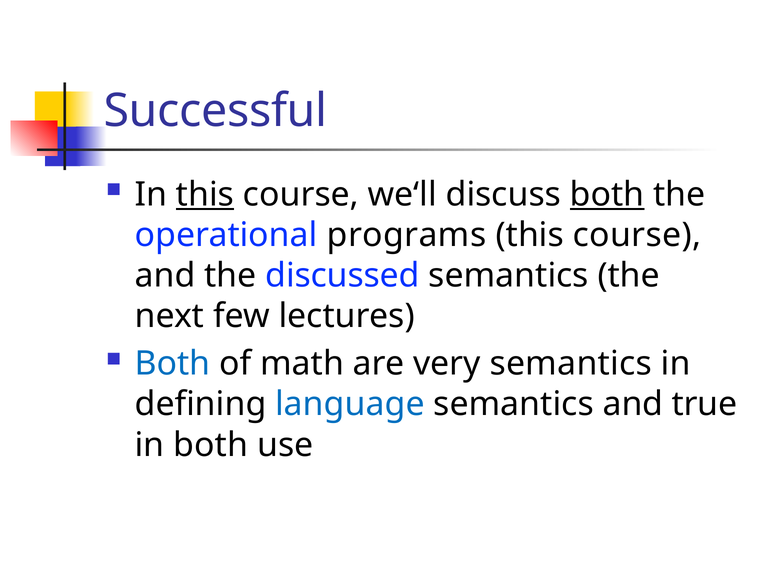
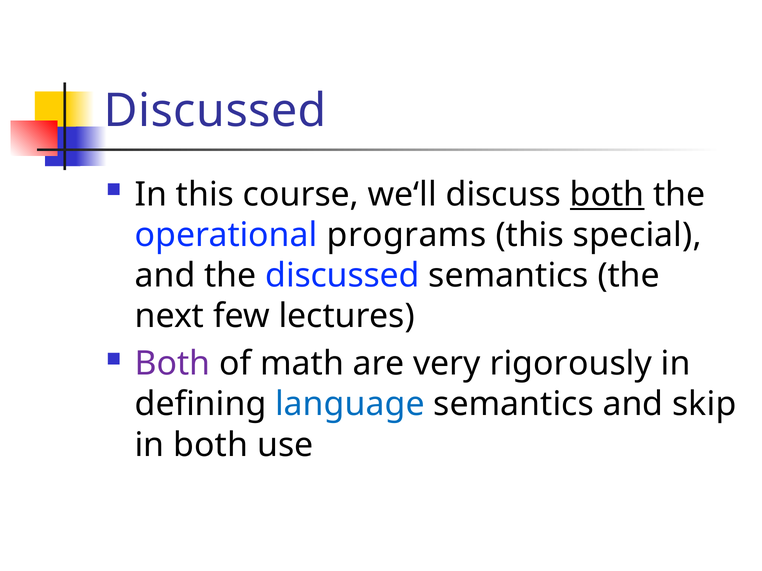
Successful at (215, 111): Successful -> Discussed
this at (205, 195) underline: present -> none
course at (637, 235): course -> special
Both at (173, 364) colour: blue -> purple
very semantics: semantics -> rigorously
true: true -> skip
